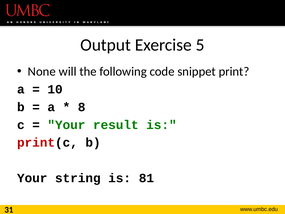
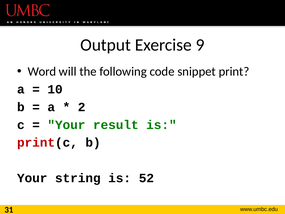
5: 5 -> 9
None: None -> Word
8: 8 -> 2
81: 81 -> 52
